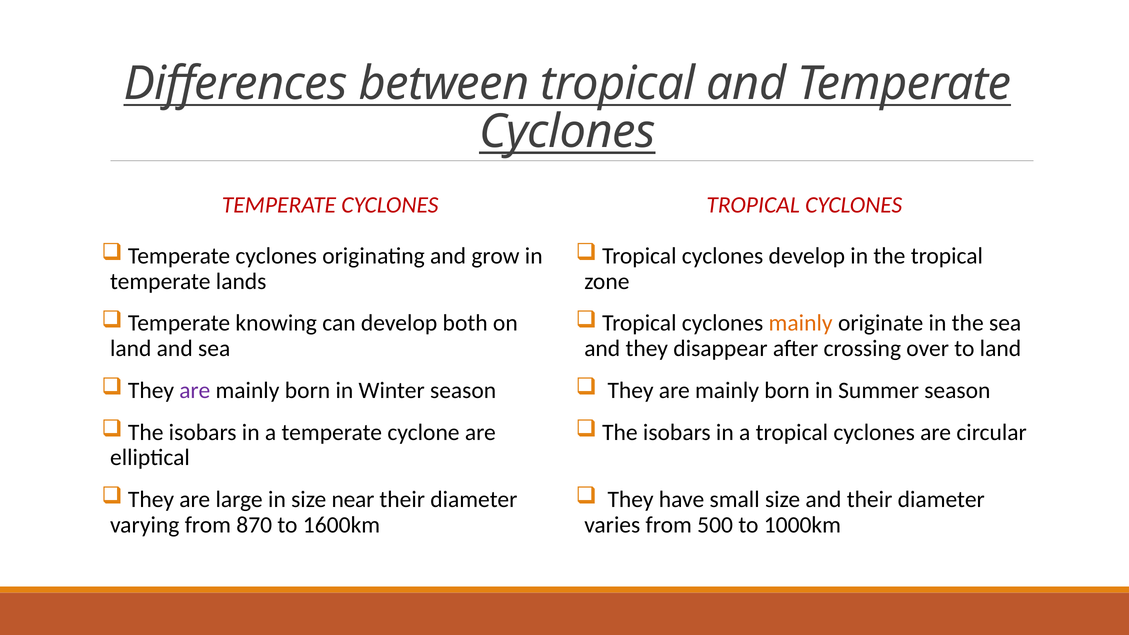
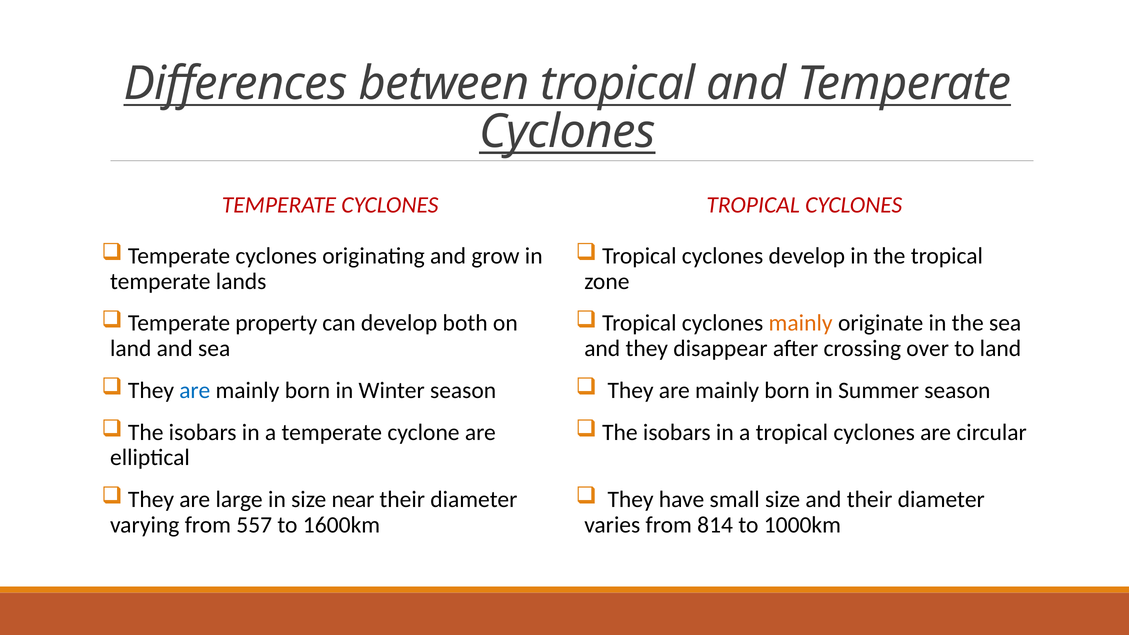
knowing: knowing -> property
are at (195, 390) colour: purple -> blue
870: 870 -> 557
500: 500 -> 814
